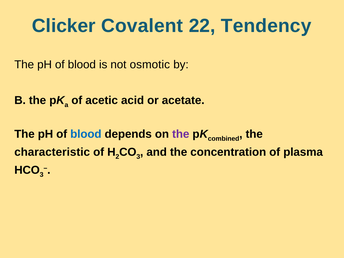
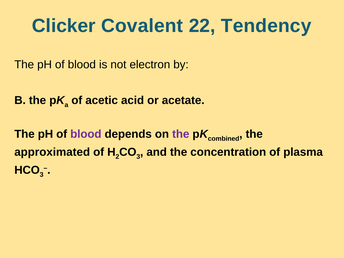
osmotic: osmotic -> electron
blood at (86, 134) colour: blue -> purple
characteristic: characteristic -> approximated
